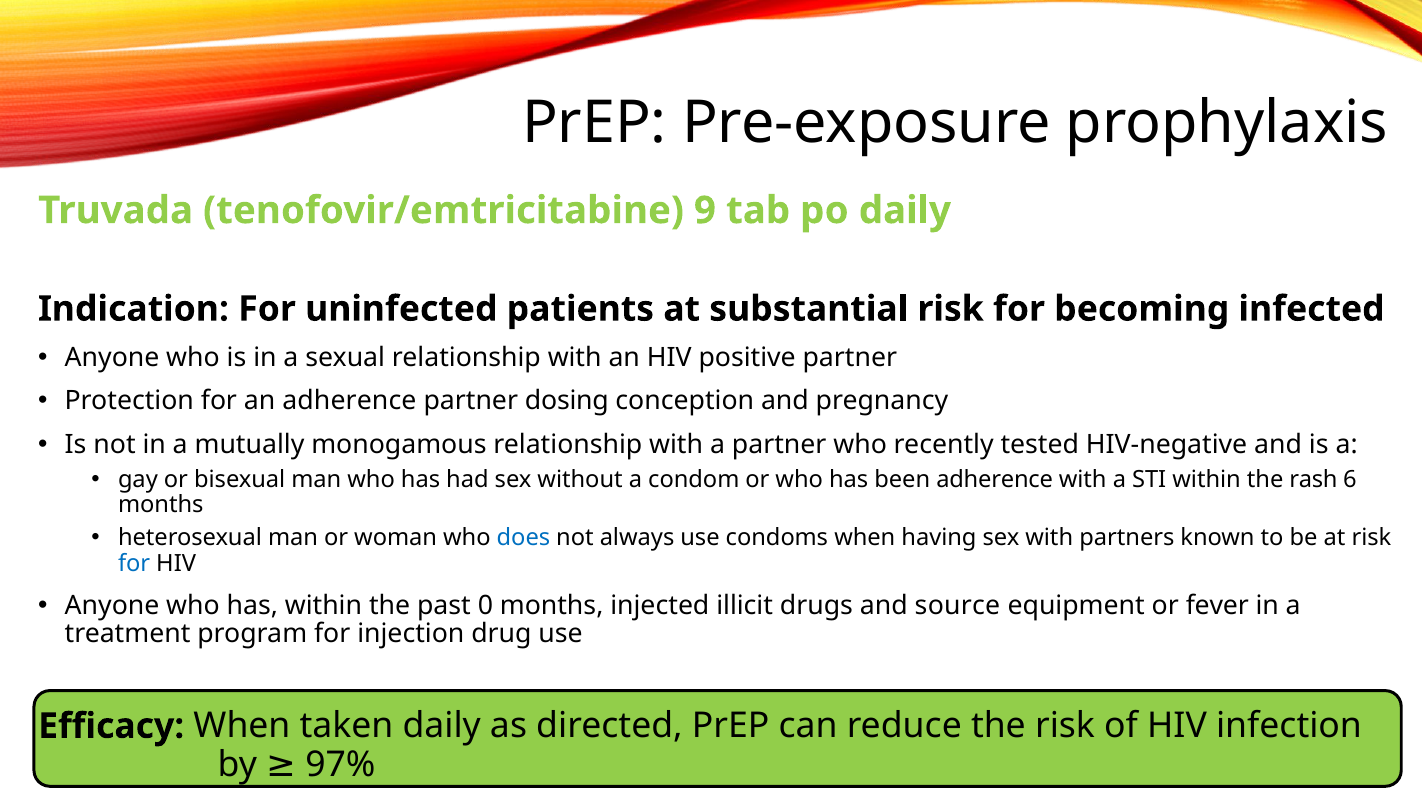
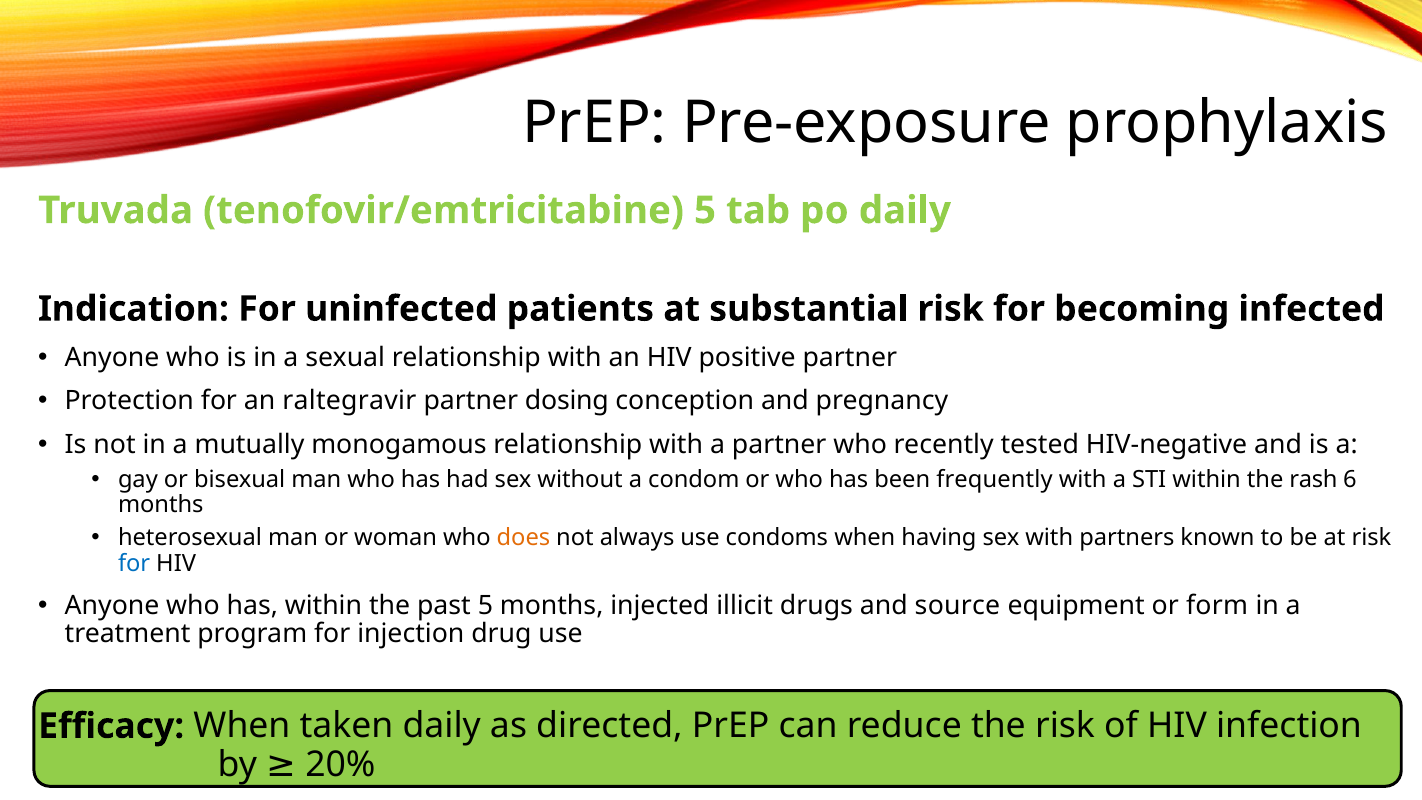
tenofovir/emtricitabine 9: 9 -> 5
an adherence: adherence -> raltegravir
been adherence: adherence -> frequently
does colour: blue -> orange
past 0: 0 -> 5
fever: fever -> form
97%: 97% -> 20%
